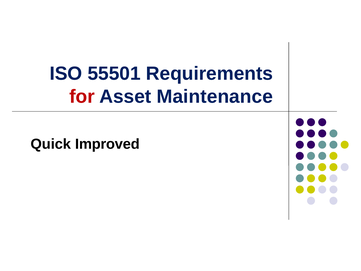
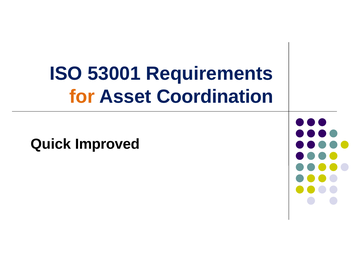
55501: 55501 -> 53001
for colour: red -> orange
Maintenance: Maintenance -> Coordination
